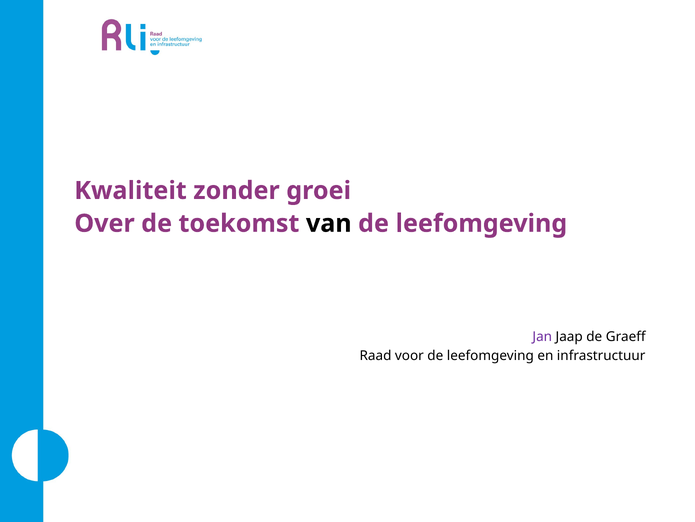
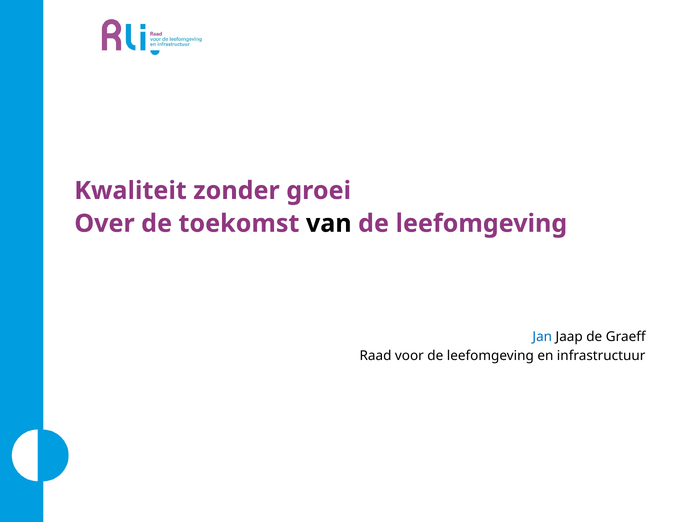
Jan colour: purple -> blue
